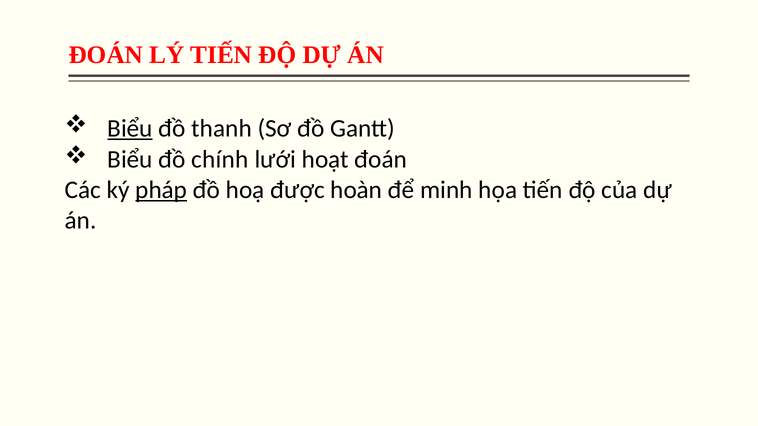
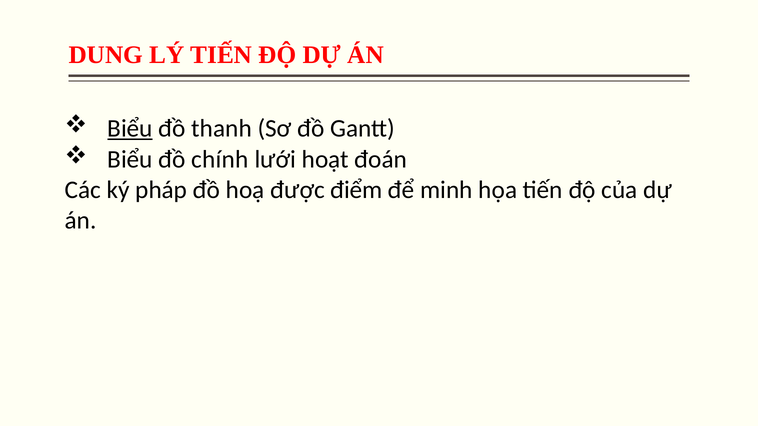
ĐOÁN at (106, 55): ĐOÁN -> DUNG
pháp underline: present -> none
hoàn: hoàn -> điểm
